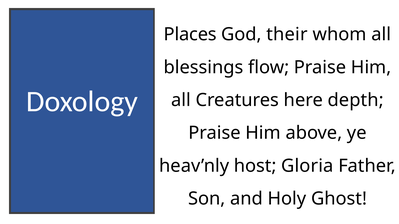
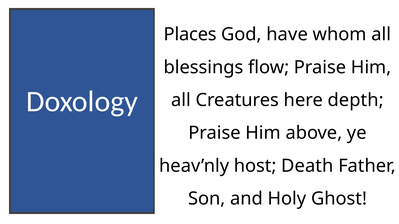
their: their -> have
Gloria: Gloria -> Death
